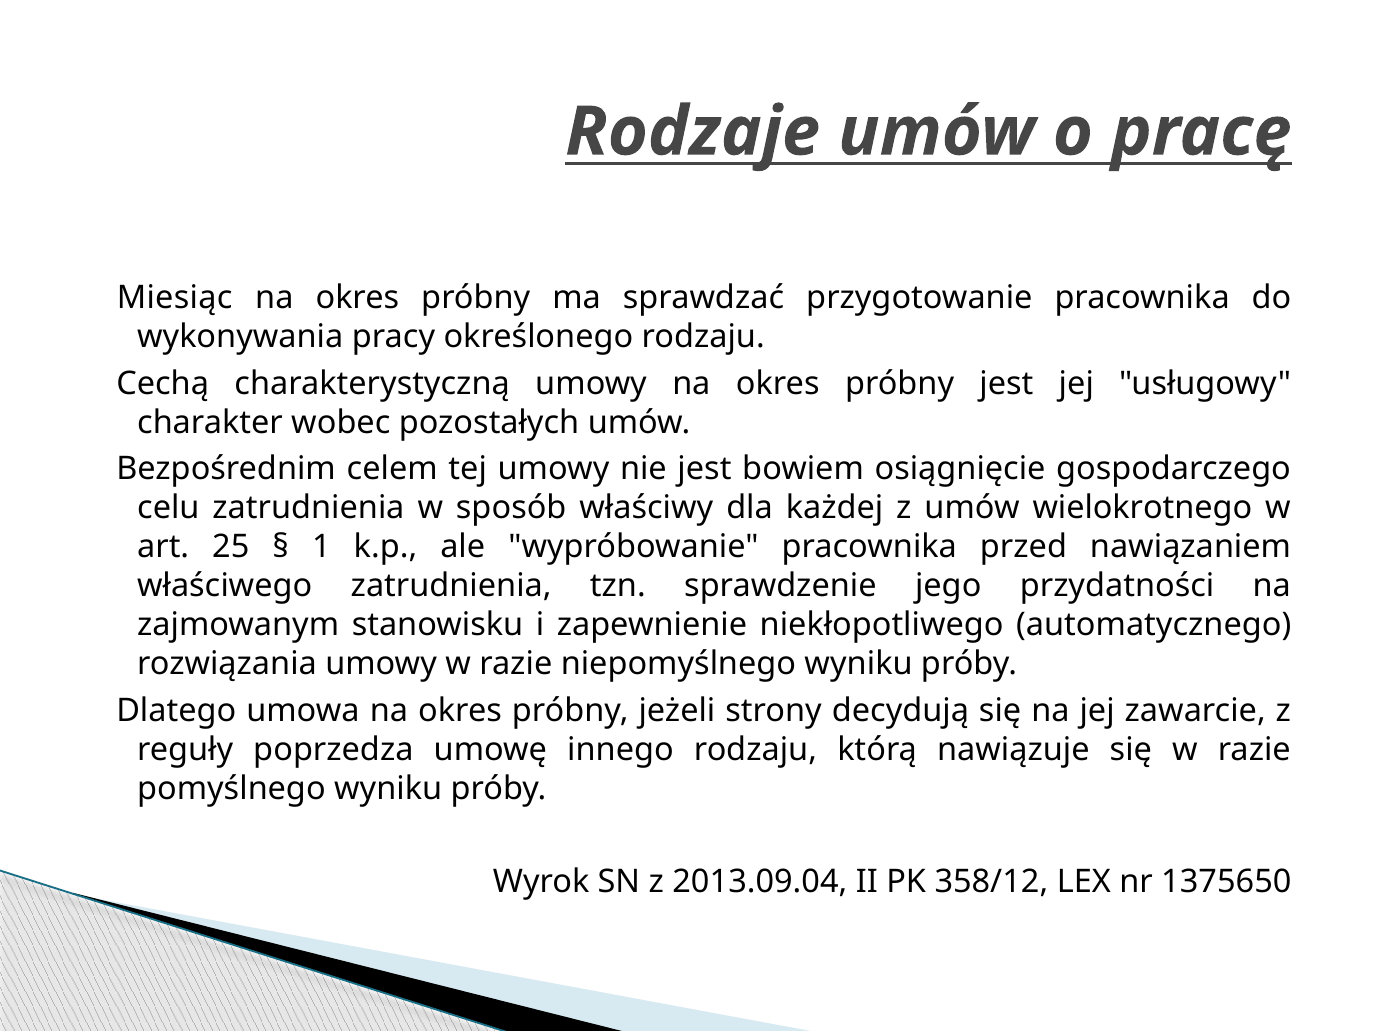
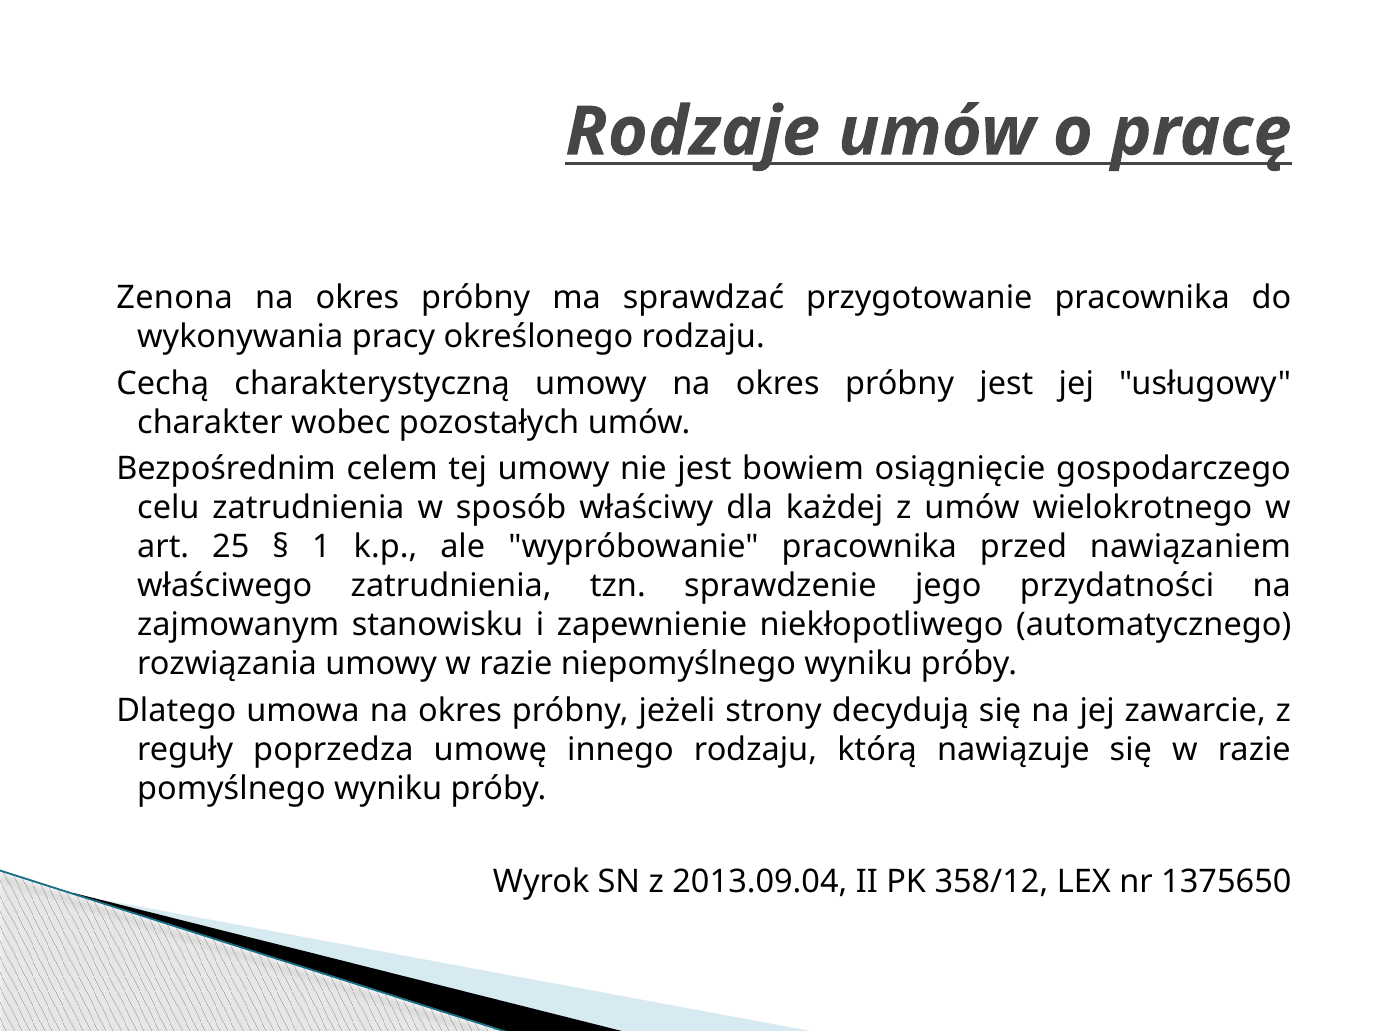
Miesiąc: Miesiąc -> Zenona
